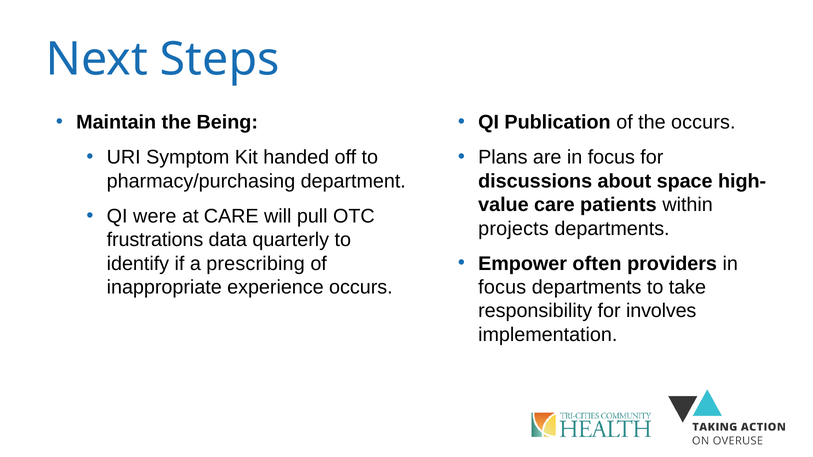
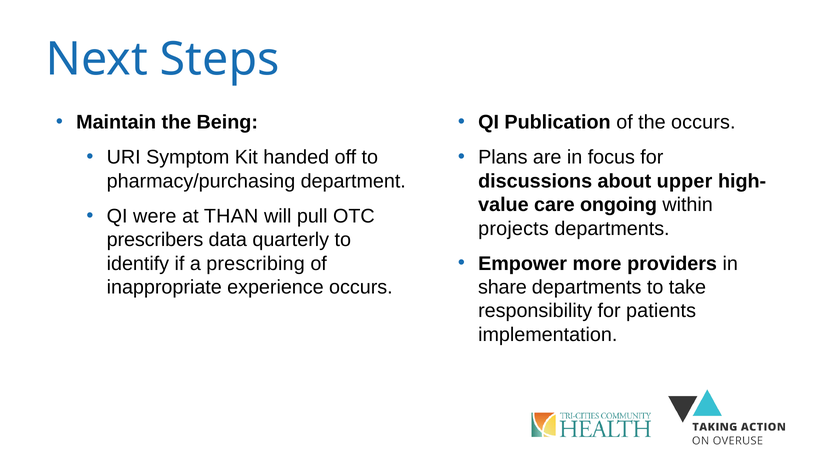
space: space -> upper
patients: patients -> ongoing
at CARE: CARE -> THAN
frustrations: frustrations -> prescribers
often: often -> more
focus at (502, 287): focus -> share
involves: involves -> patients
